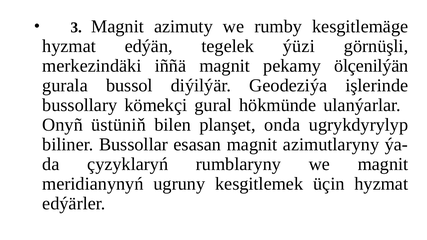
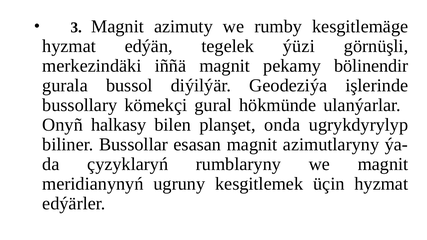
ölçenilýän: ölçenilýän -> bölinendir
üstüniň: üstüniň -> halkasy
